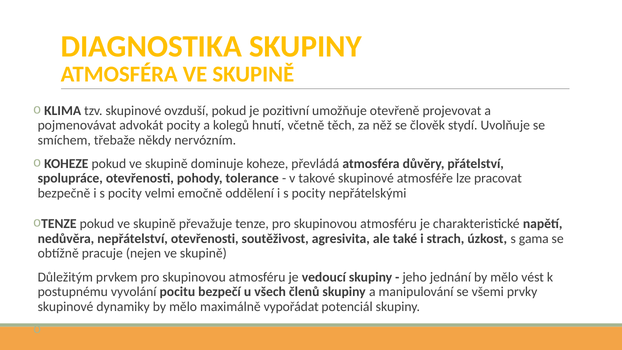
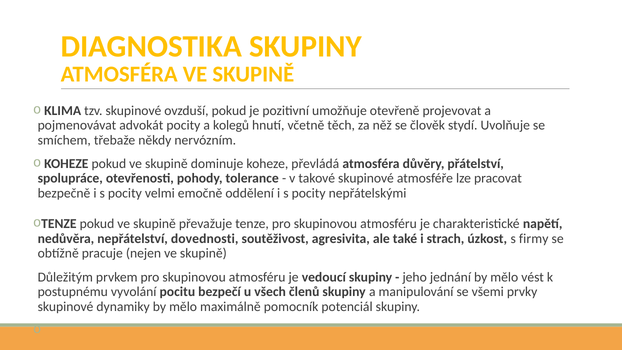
nepřátelství otevřenosti: otevřenosti -> dovednosti
gama: gama -> firmy
vypořádat: vypořádat -> pomocník
